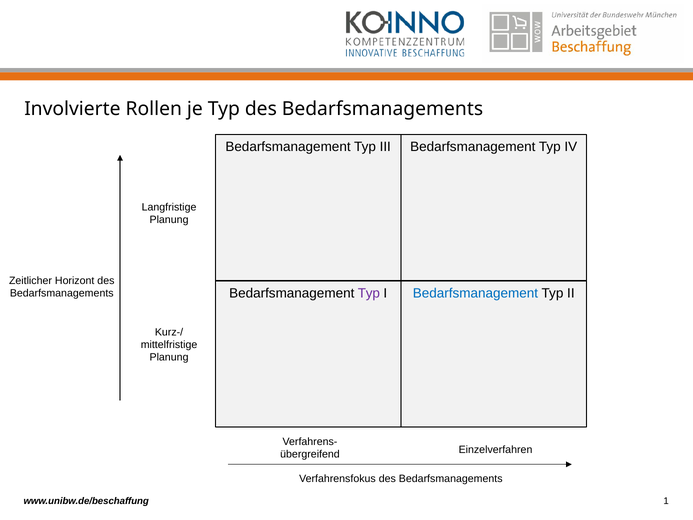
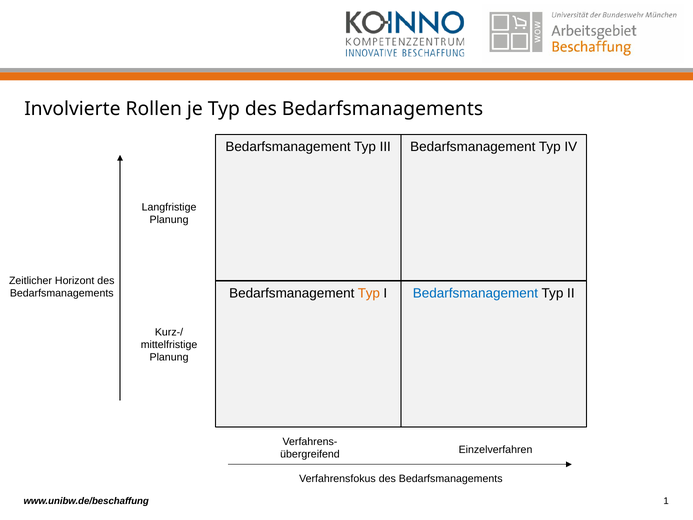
Typ at (369, 293) colour: purple -> orange
